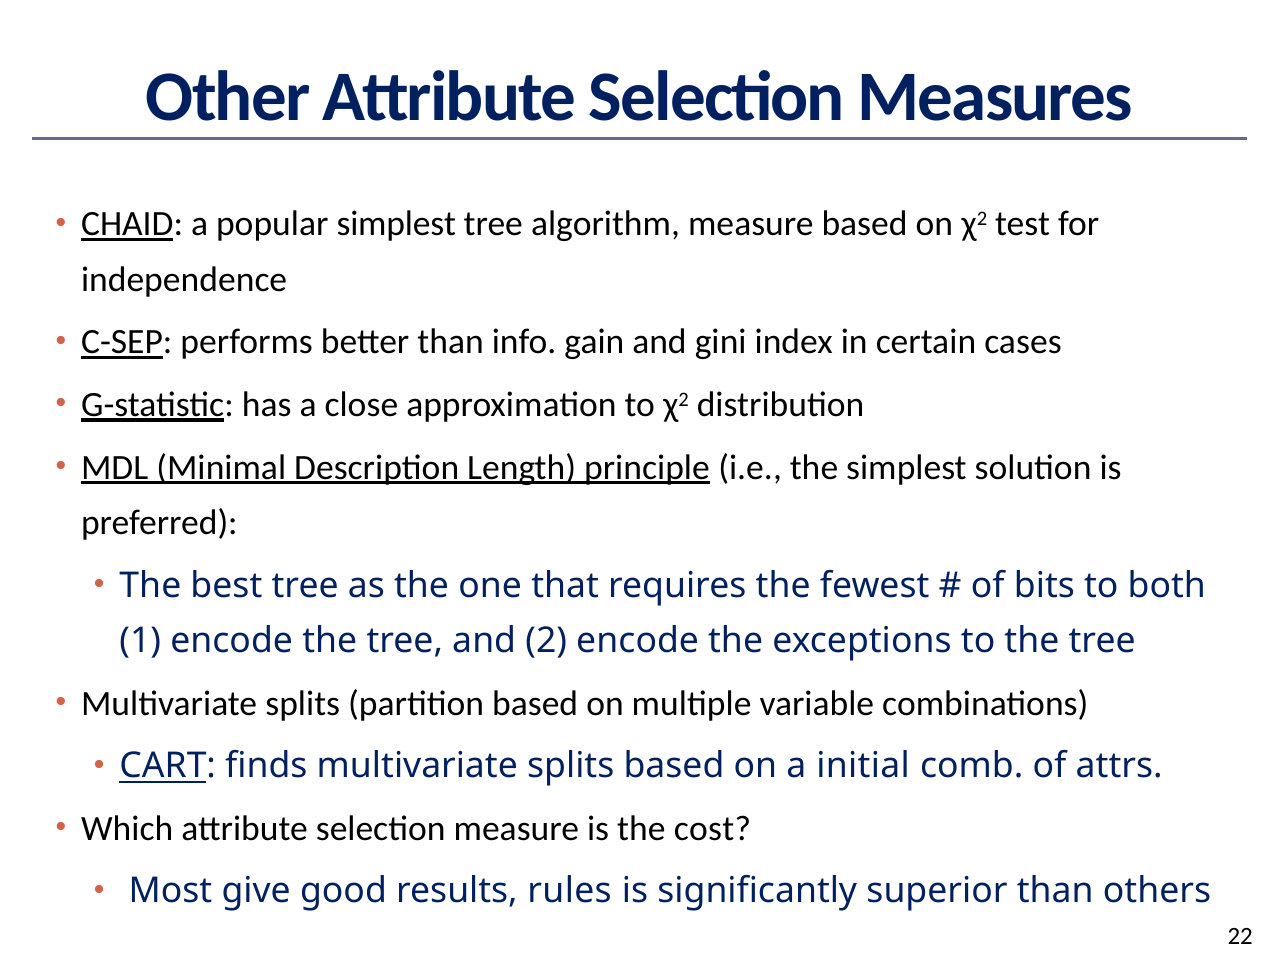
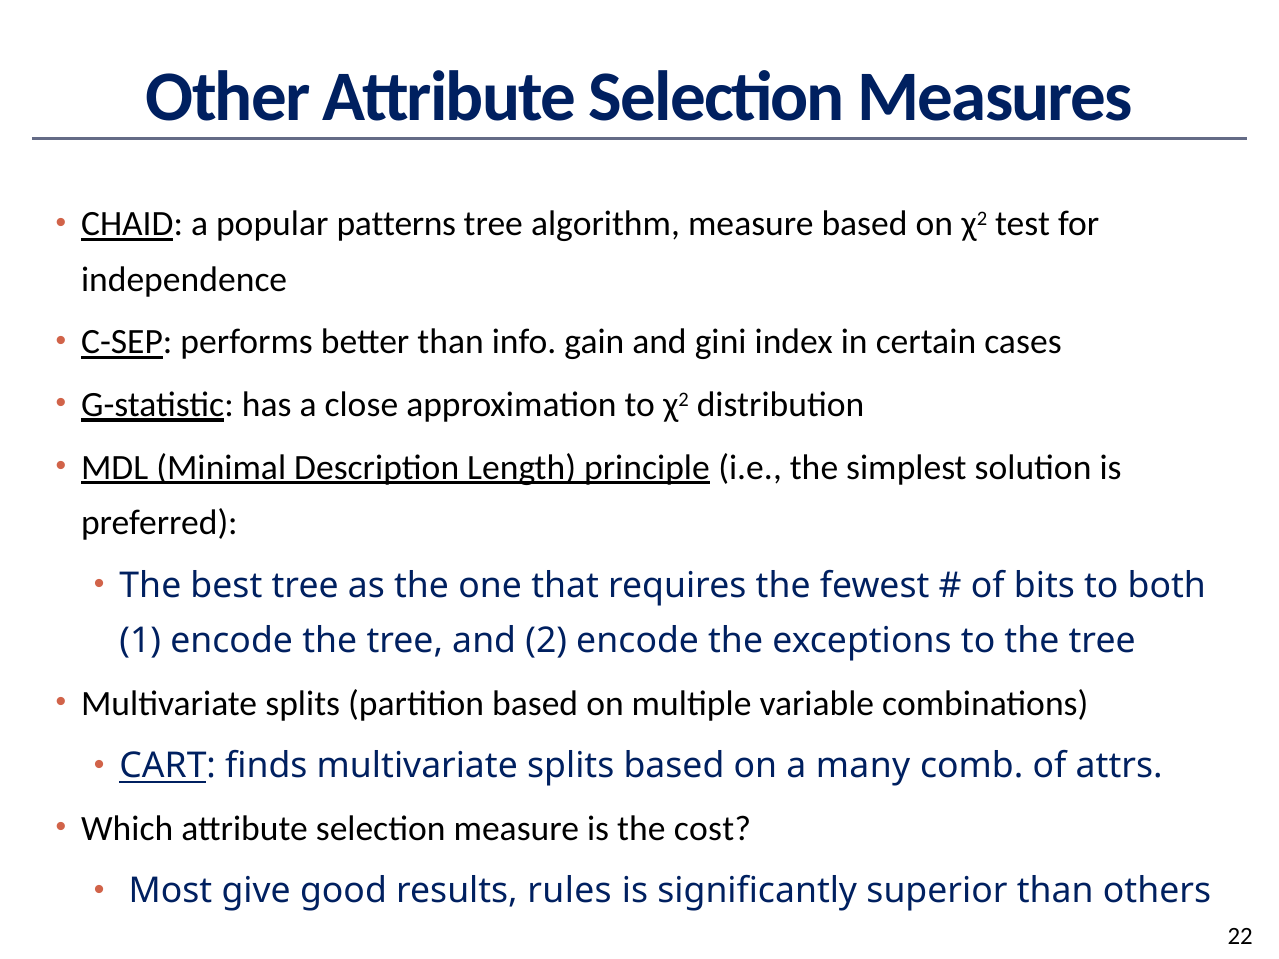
popular simplest: simplest -> patterns
initial: initial -> many
